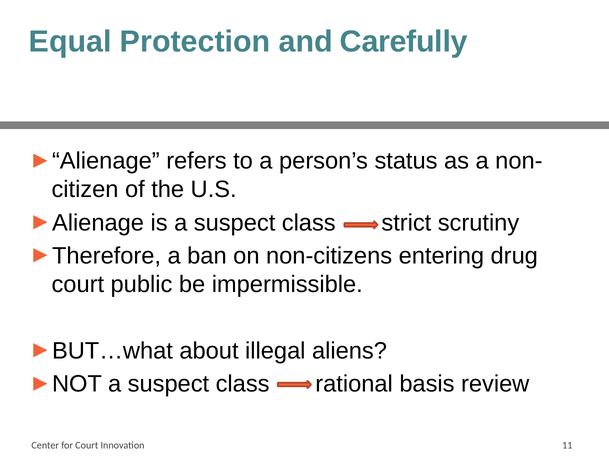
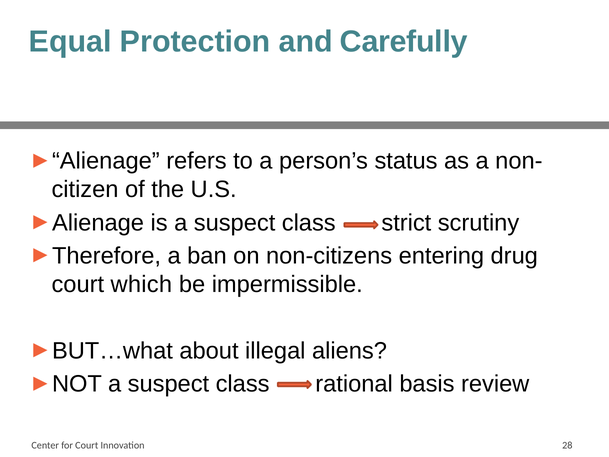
public: public -> which
11: 11 -> 28
